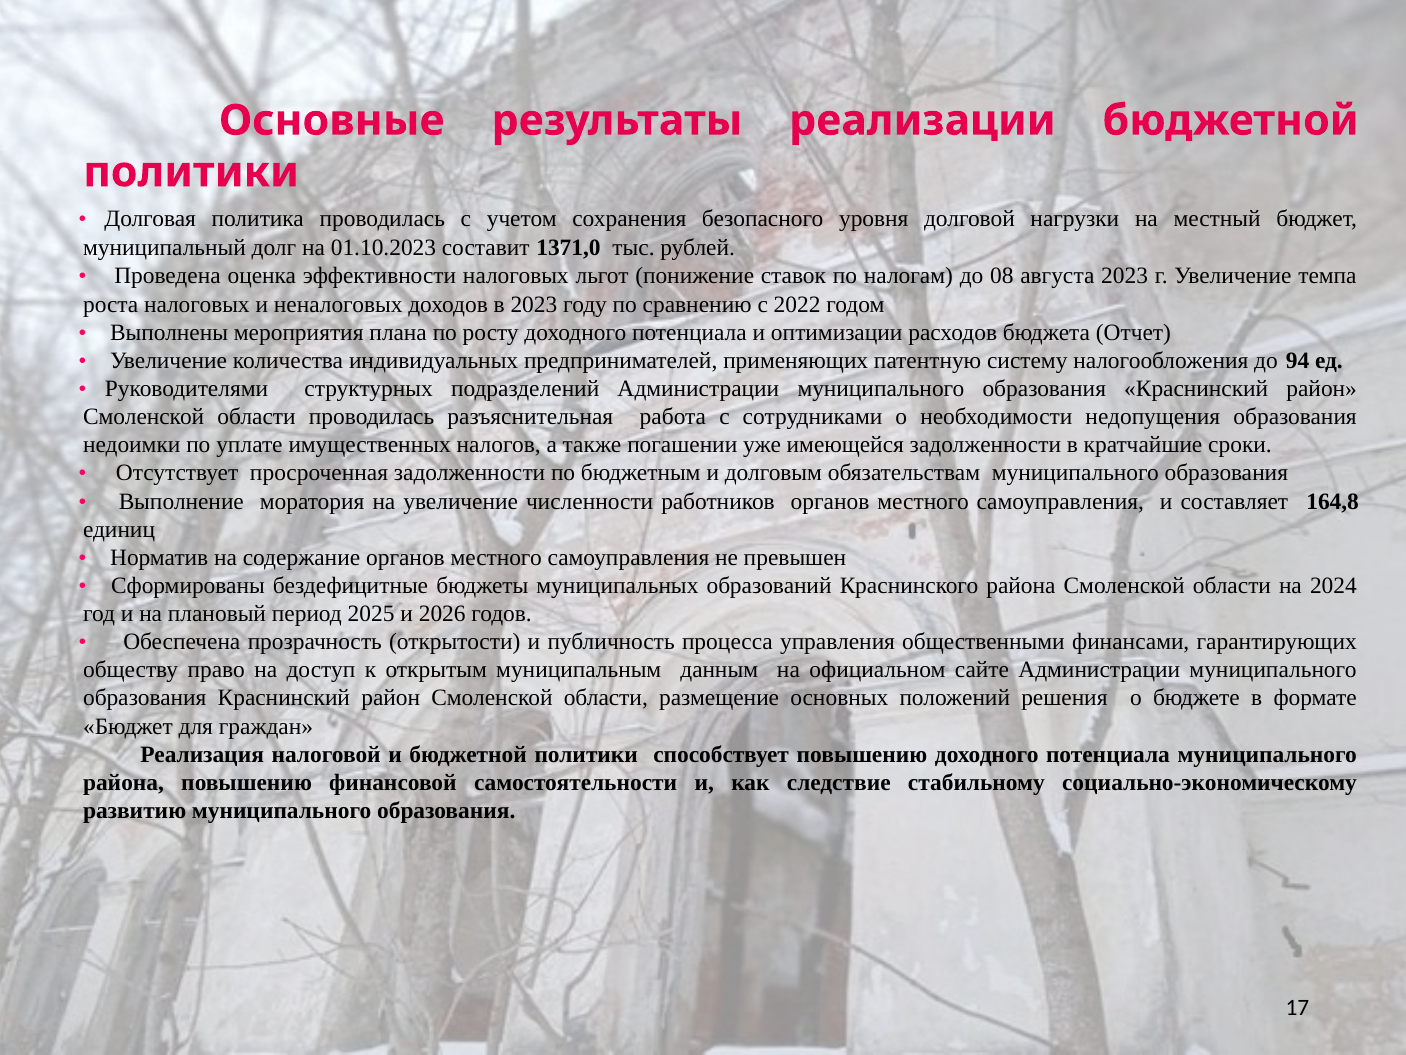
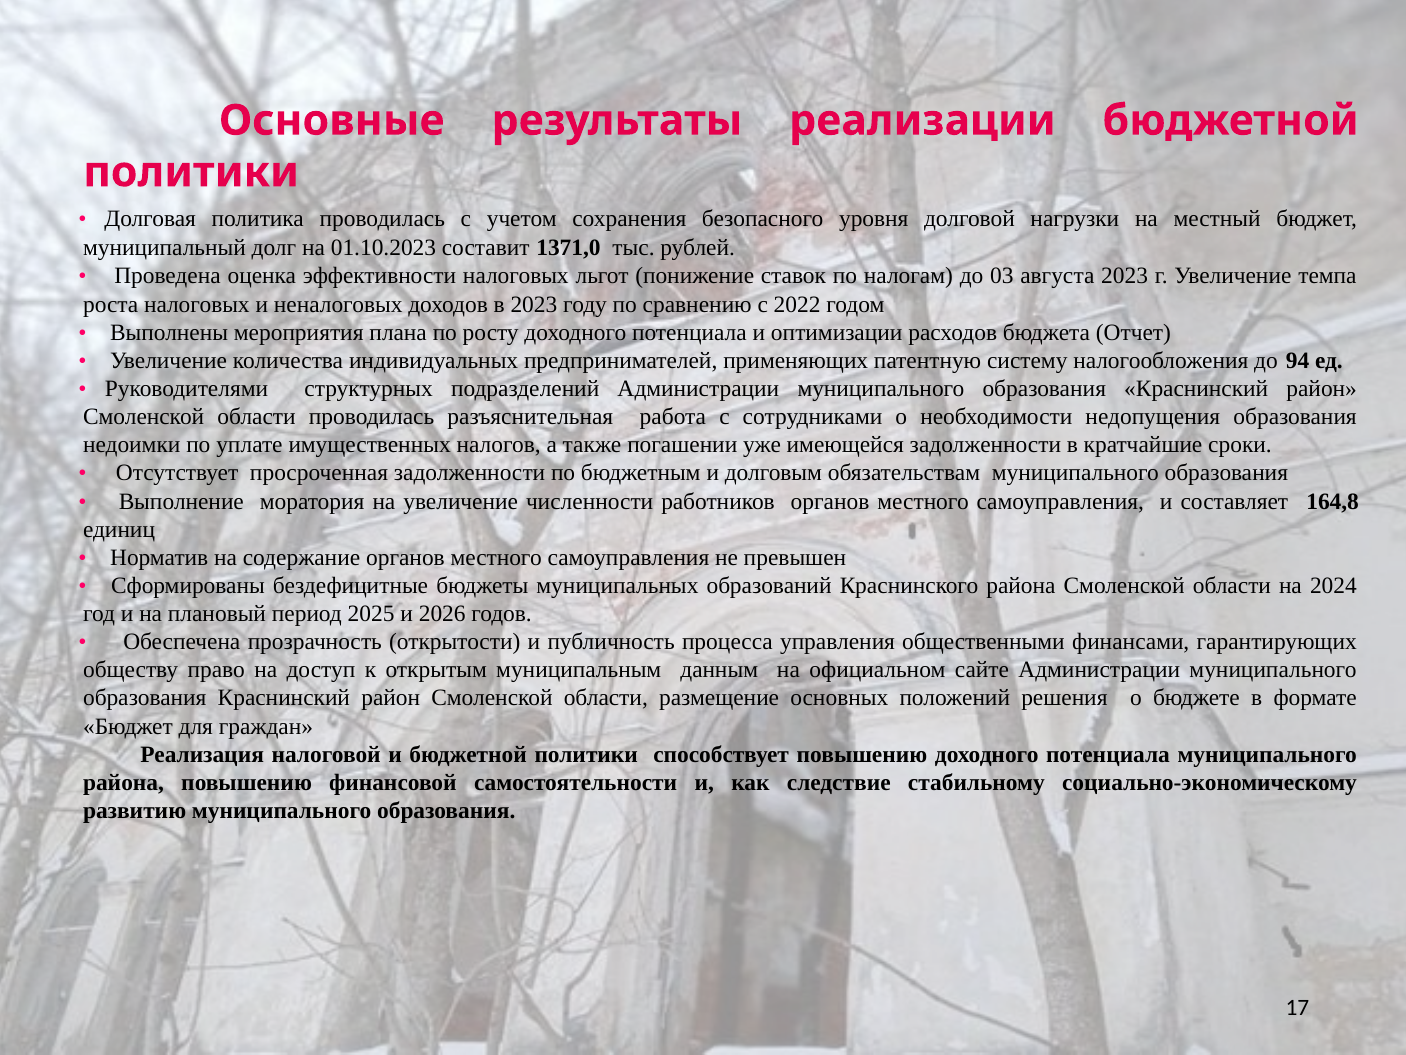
08: 08 -> 03
